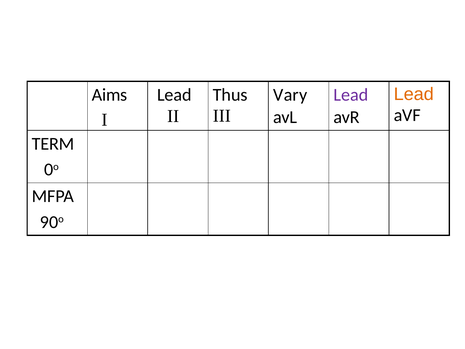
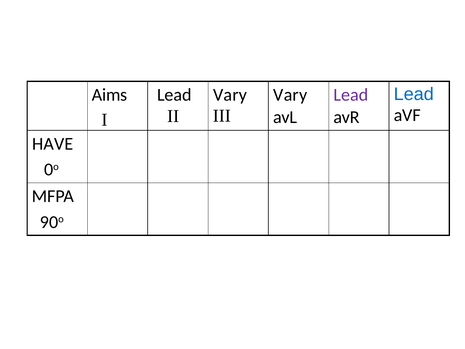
Lead at (414, 94) colour: orange -> blue
Thus at (230, 95): Thus -> Vary
TERM: TERM -> HAVE
